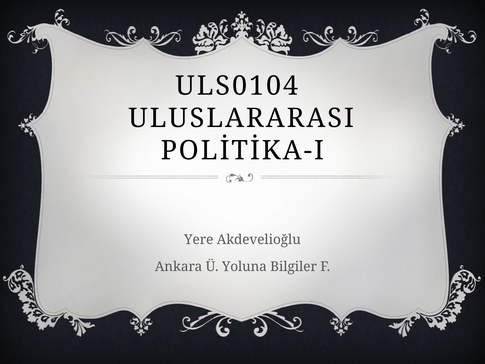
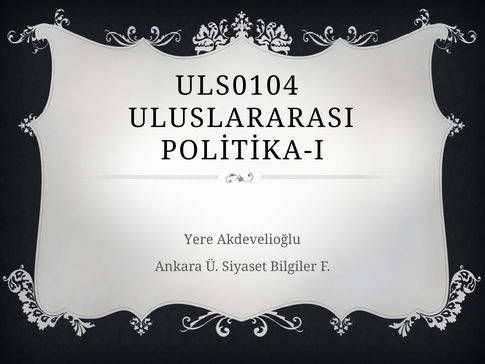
Yoluna: Yoluna -> Siyaset
